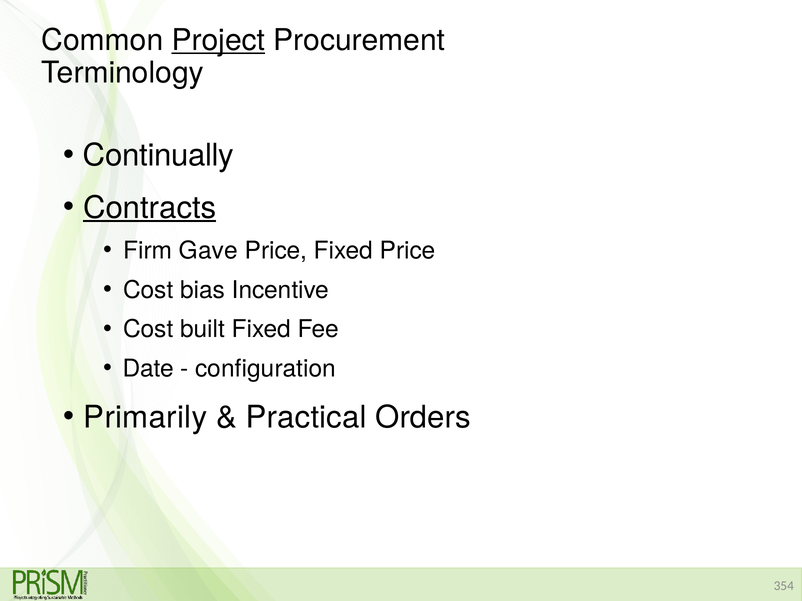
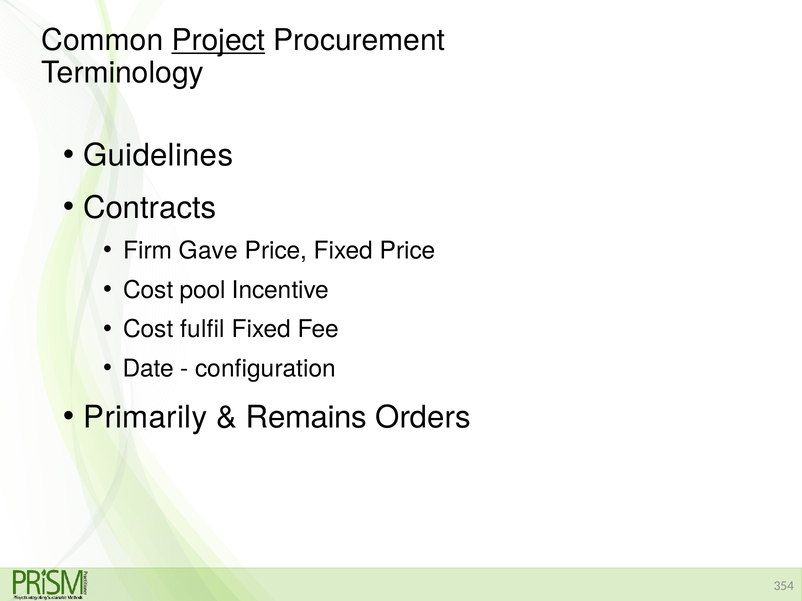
Continually: Continually -> Guidelines
Contracts underline: present -> none
bias: bias -> pool
built: built -> fulfil
Practical: Practical -> Remains
